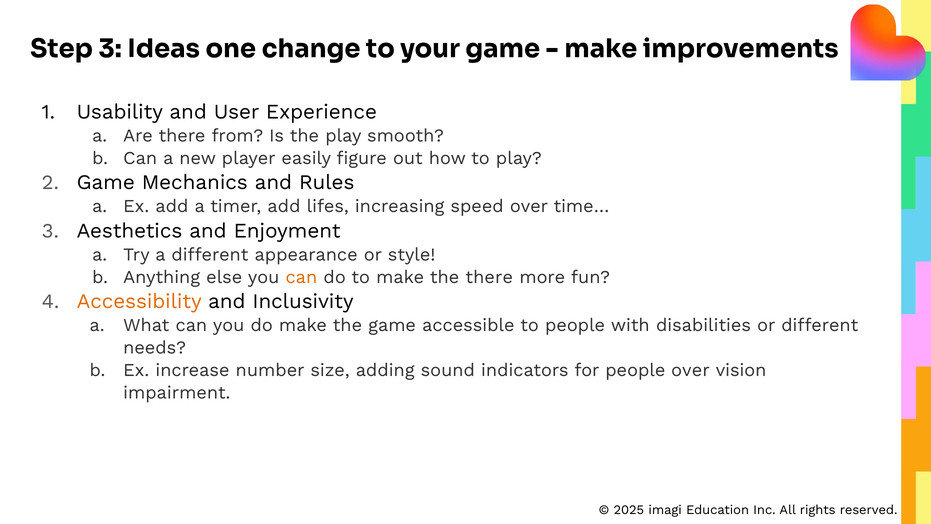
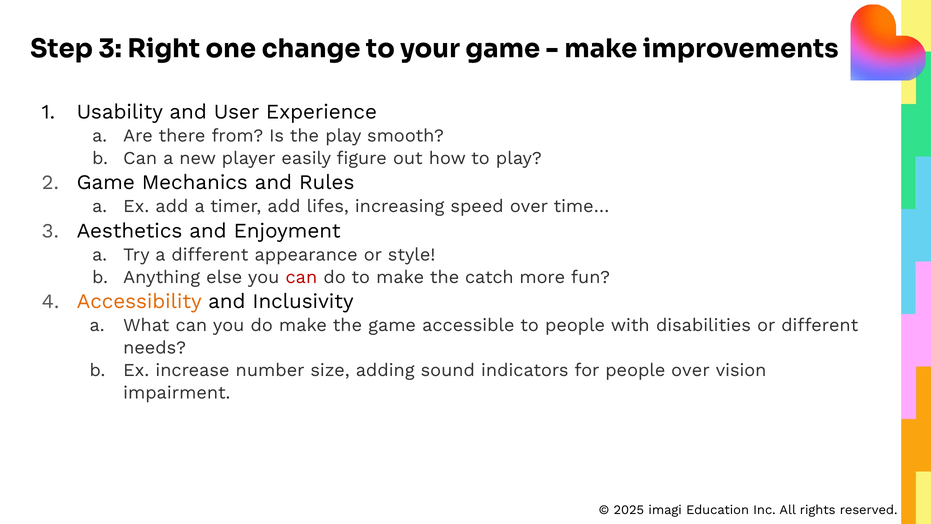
Ideas: Ideas -> Right
can at (301, 277) colour: orange -> red
the there: there -> catch
